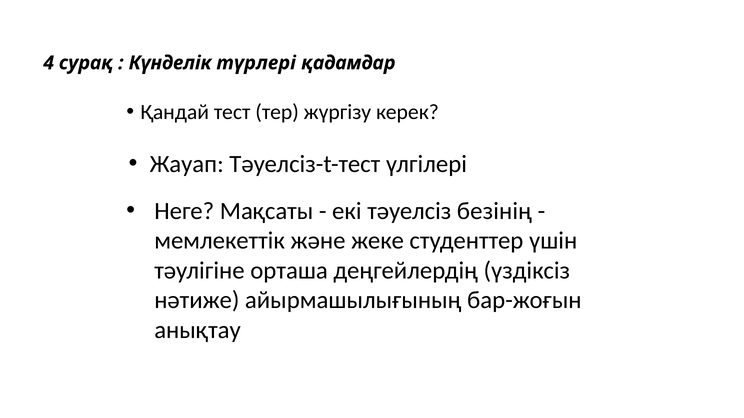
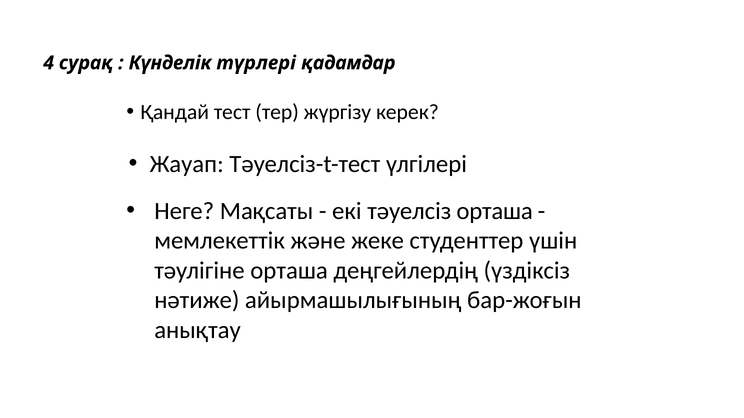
тәуелсіз безінің: безінің -> орташа
